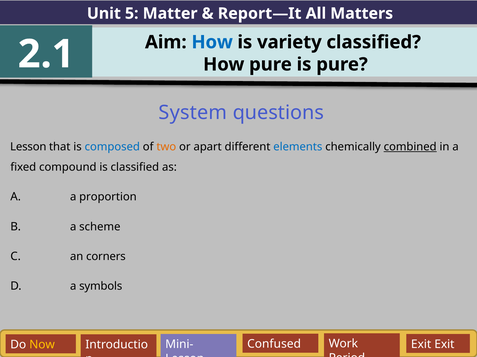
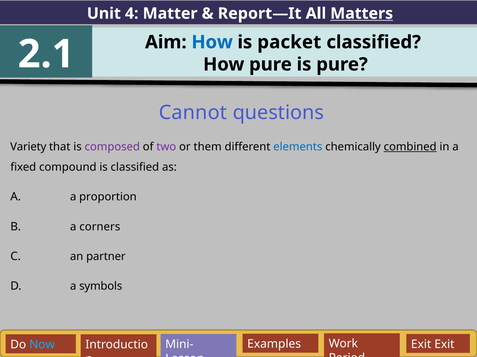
5: 5 -> 4
Matters underline: none -> present
variety: variety -> packet
System: System -> Cannot
Lesson at (28, 147): Lesson -> Variety
composed colour: blue -> purple
two colour: orange -> purple
apart: apart -> them
scheme: scheme -> corners
corners: corners -> partner
Confused: Confused -> Examples
Now colour: yellow -> light blue
